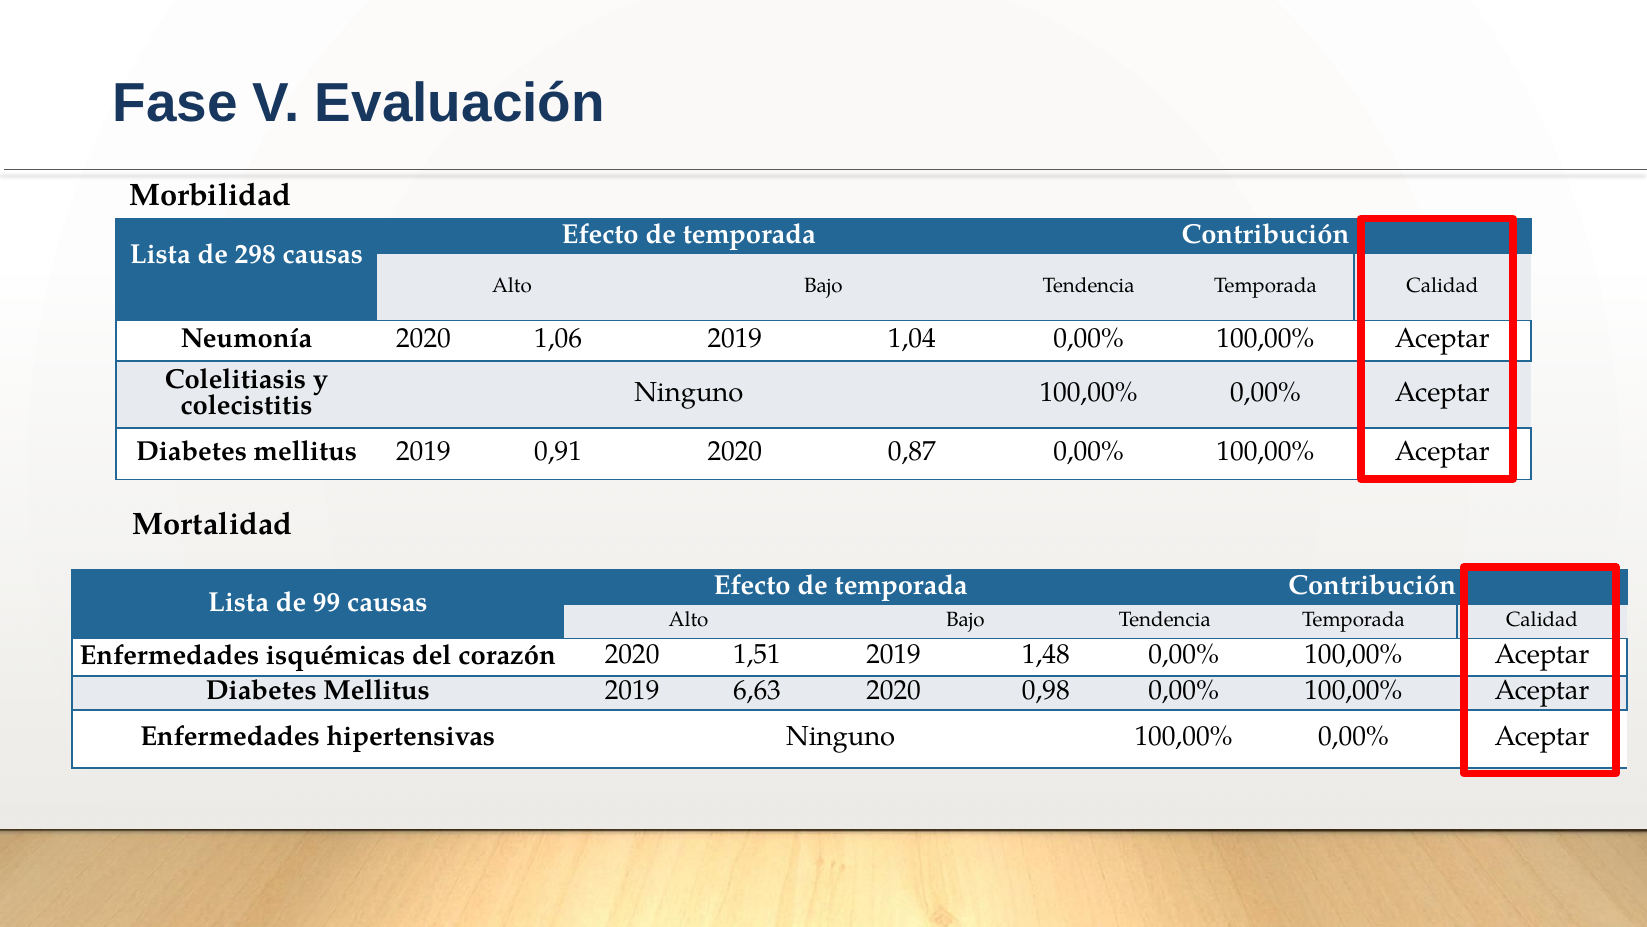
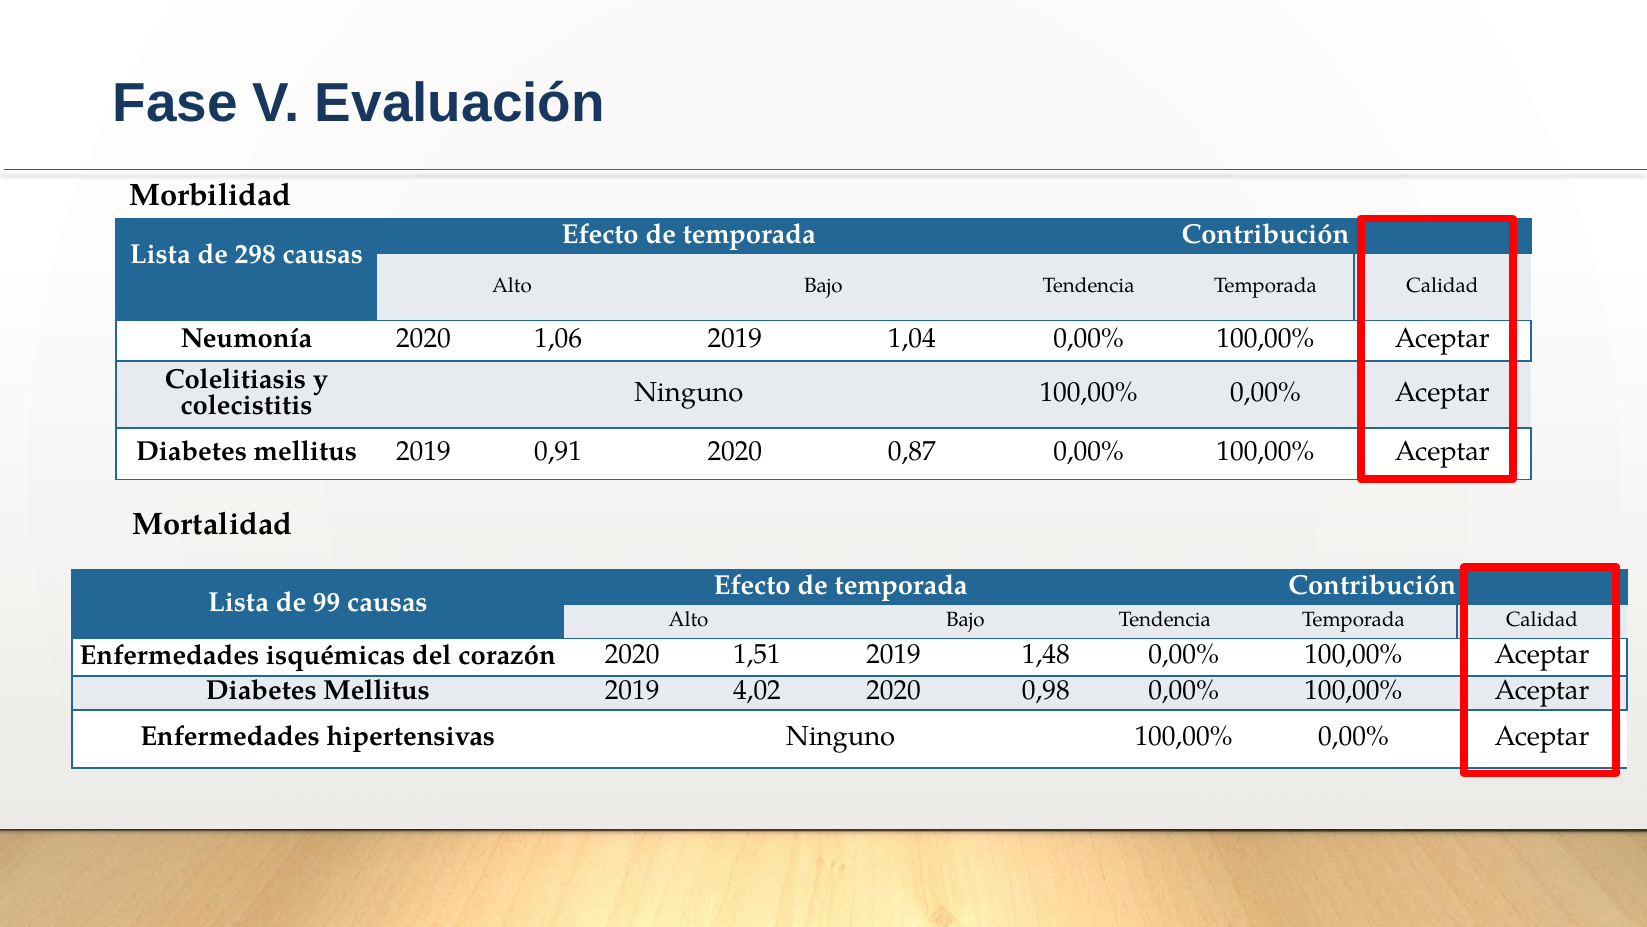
6,63: 6,63 -> 4,02
